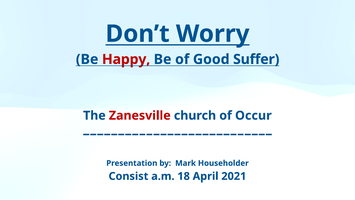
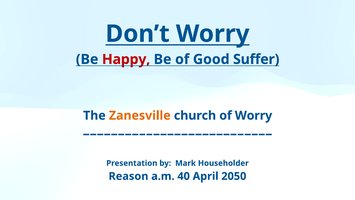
Zanesville colour: red -> orange
of Occur: Occur -> Worry
Consist: Consist -> Reason
18: 18 -> 40
2021: 2021 -> 2050
